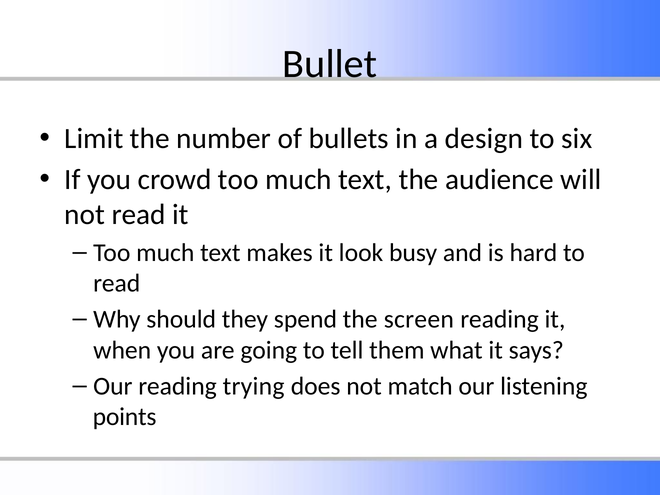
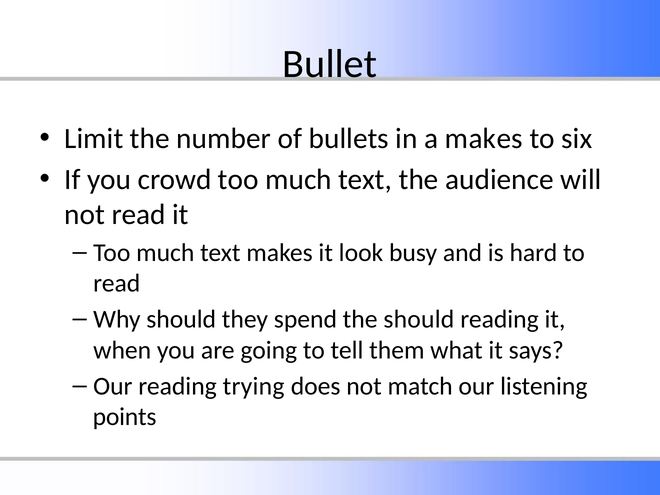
a design: design -> makes
the screen: screen -> should
